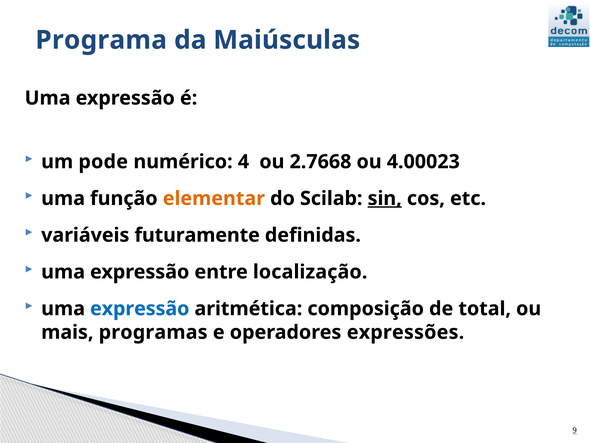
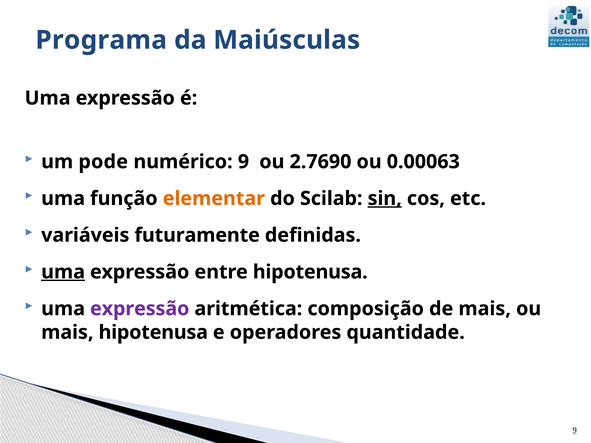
numérico 4: 4 -> 9
2.7668: 2.7668 -> 2.7690
4.00023: 4.00023 -> 0.00063
uma at (63, 272) underline: none -> present
entre localização: localização -> hipotenusa
expressão at (140, 309) colour: blue -> purple
de total: total -> mais
mais programas: programas -> hipotenusa
expressões: expressões -> quantidade
